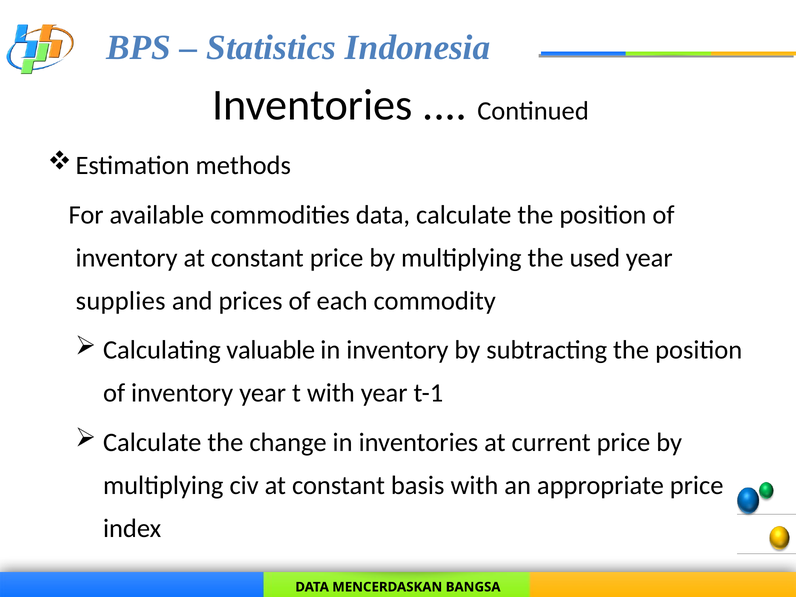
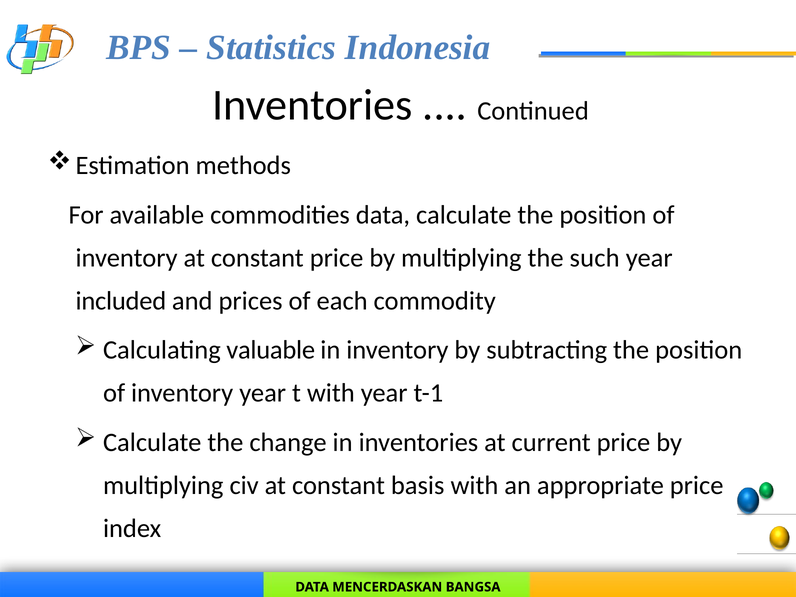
used: used -> such
supplies: supplies -> included
